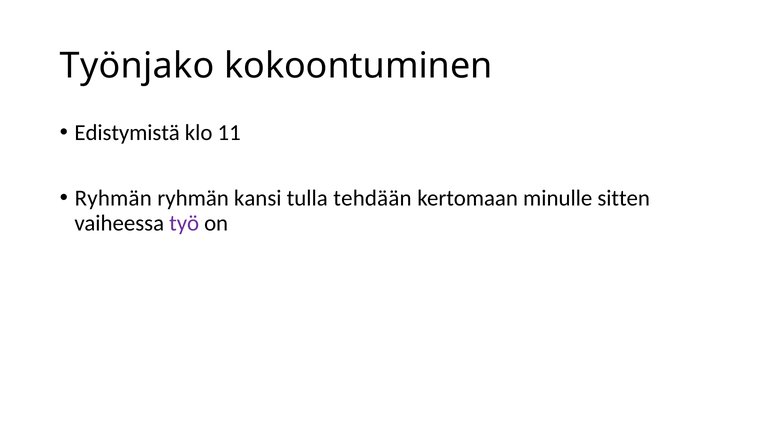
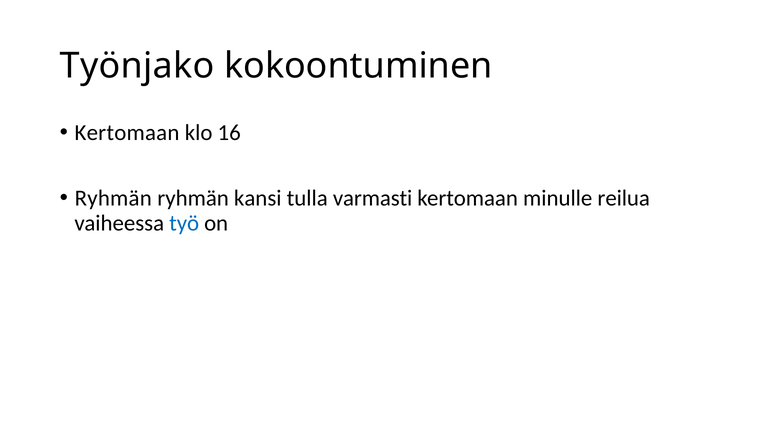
Edistymistä at (127, 133): Edistymistä -> Kertomaan
11: 11 -> 16
tehdään: tehdään -> varmasti
sitten: sitten -> reilua
työ colour: purple -> blue
